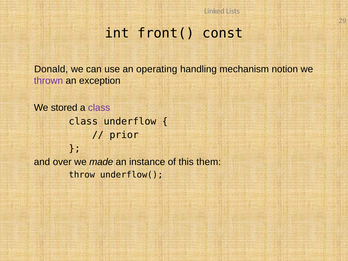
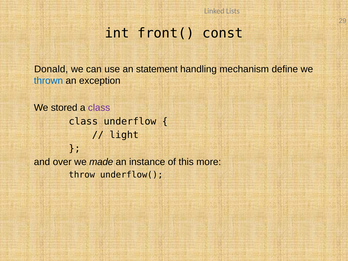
operating: operating -> statement
notion: notion -> define
thrown colour: purple -> blue
prior: prior -> light
them: them -> more
